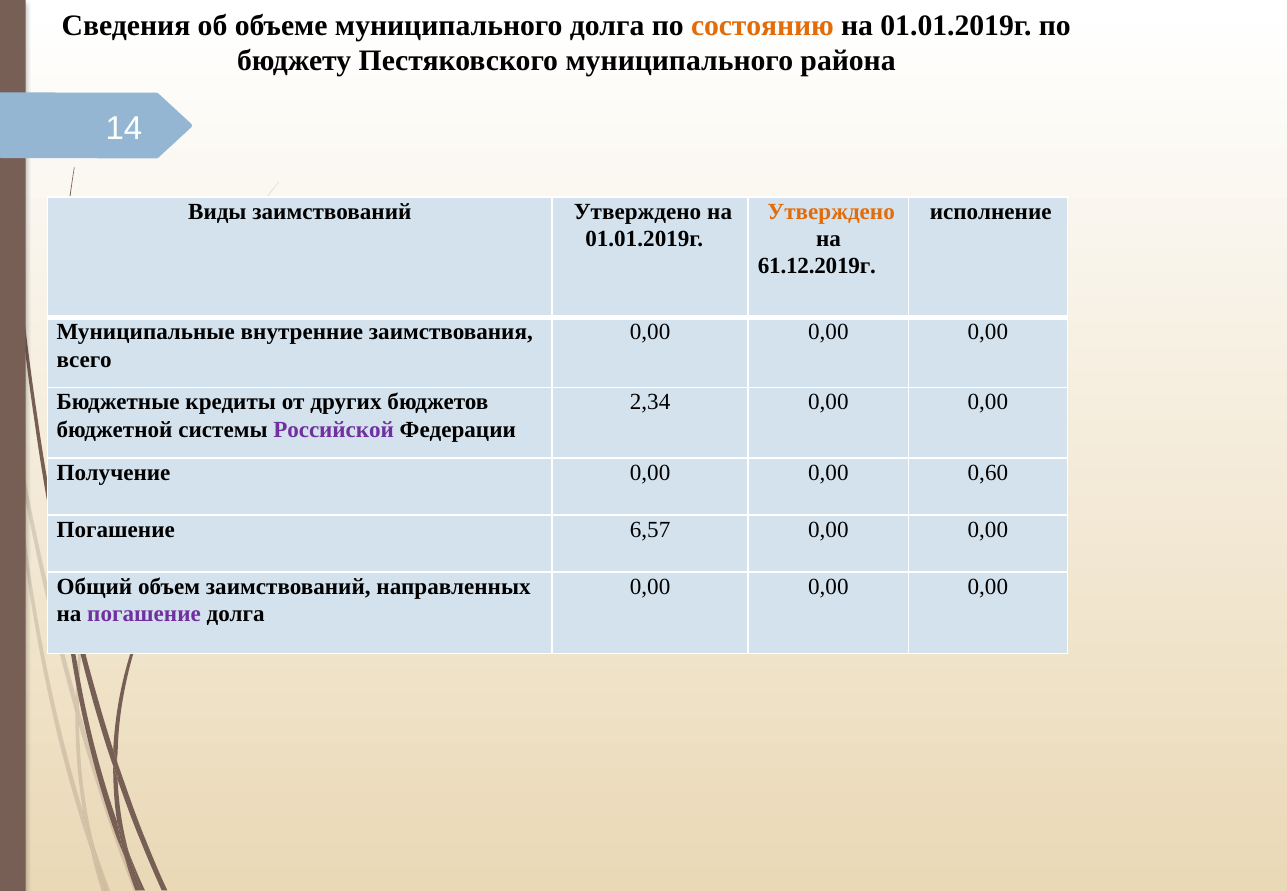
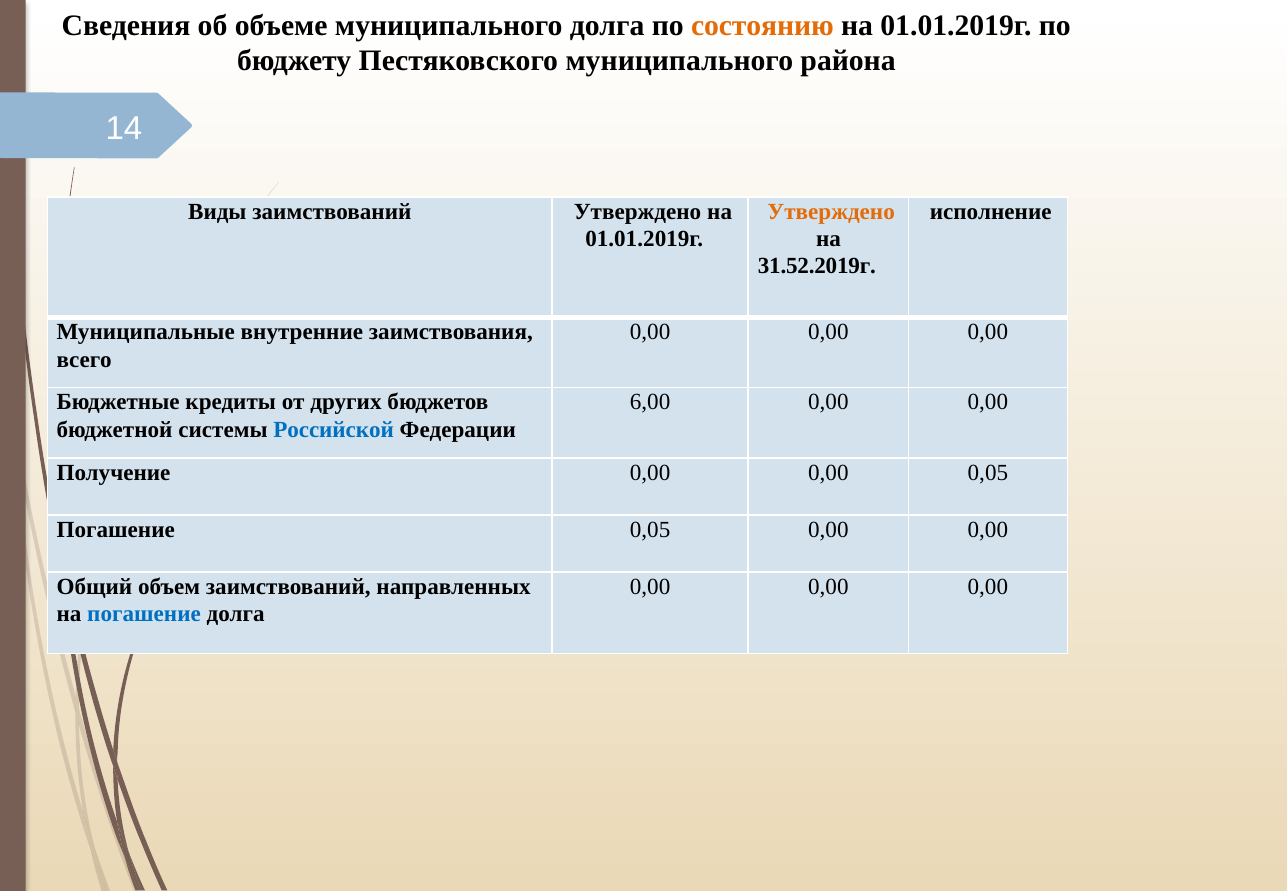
61.12.2019г: 61.12.2019г -> 31.52.2019г
2,34: 2,34 -> 6,00
Российской colour: purple -> blue
0,00 0,60: 0,60 -> 0,05
Погашение 6,57: 6,57 -> 0,05
погашение at (144, 614) colour: purple -> blue
